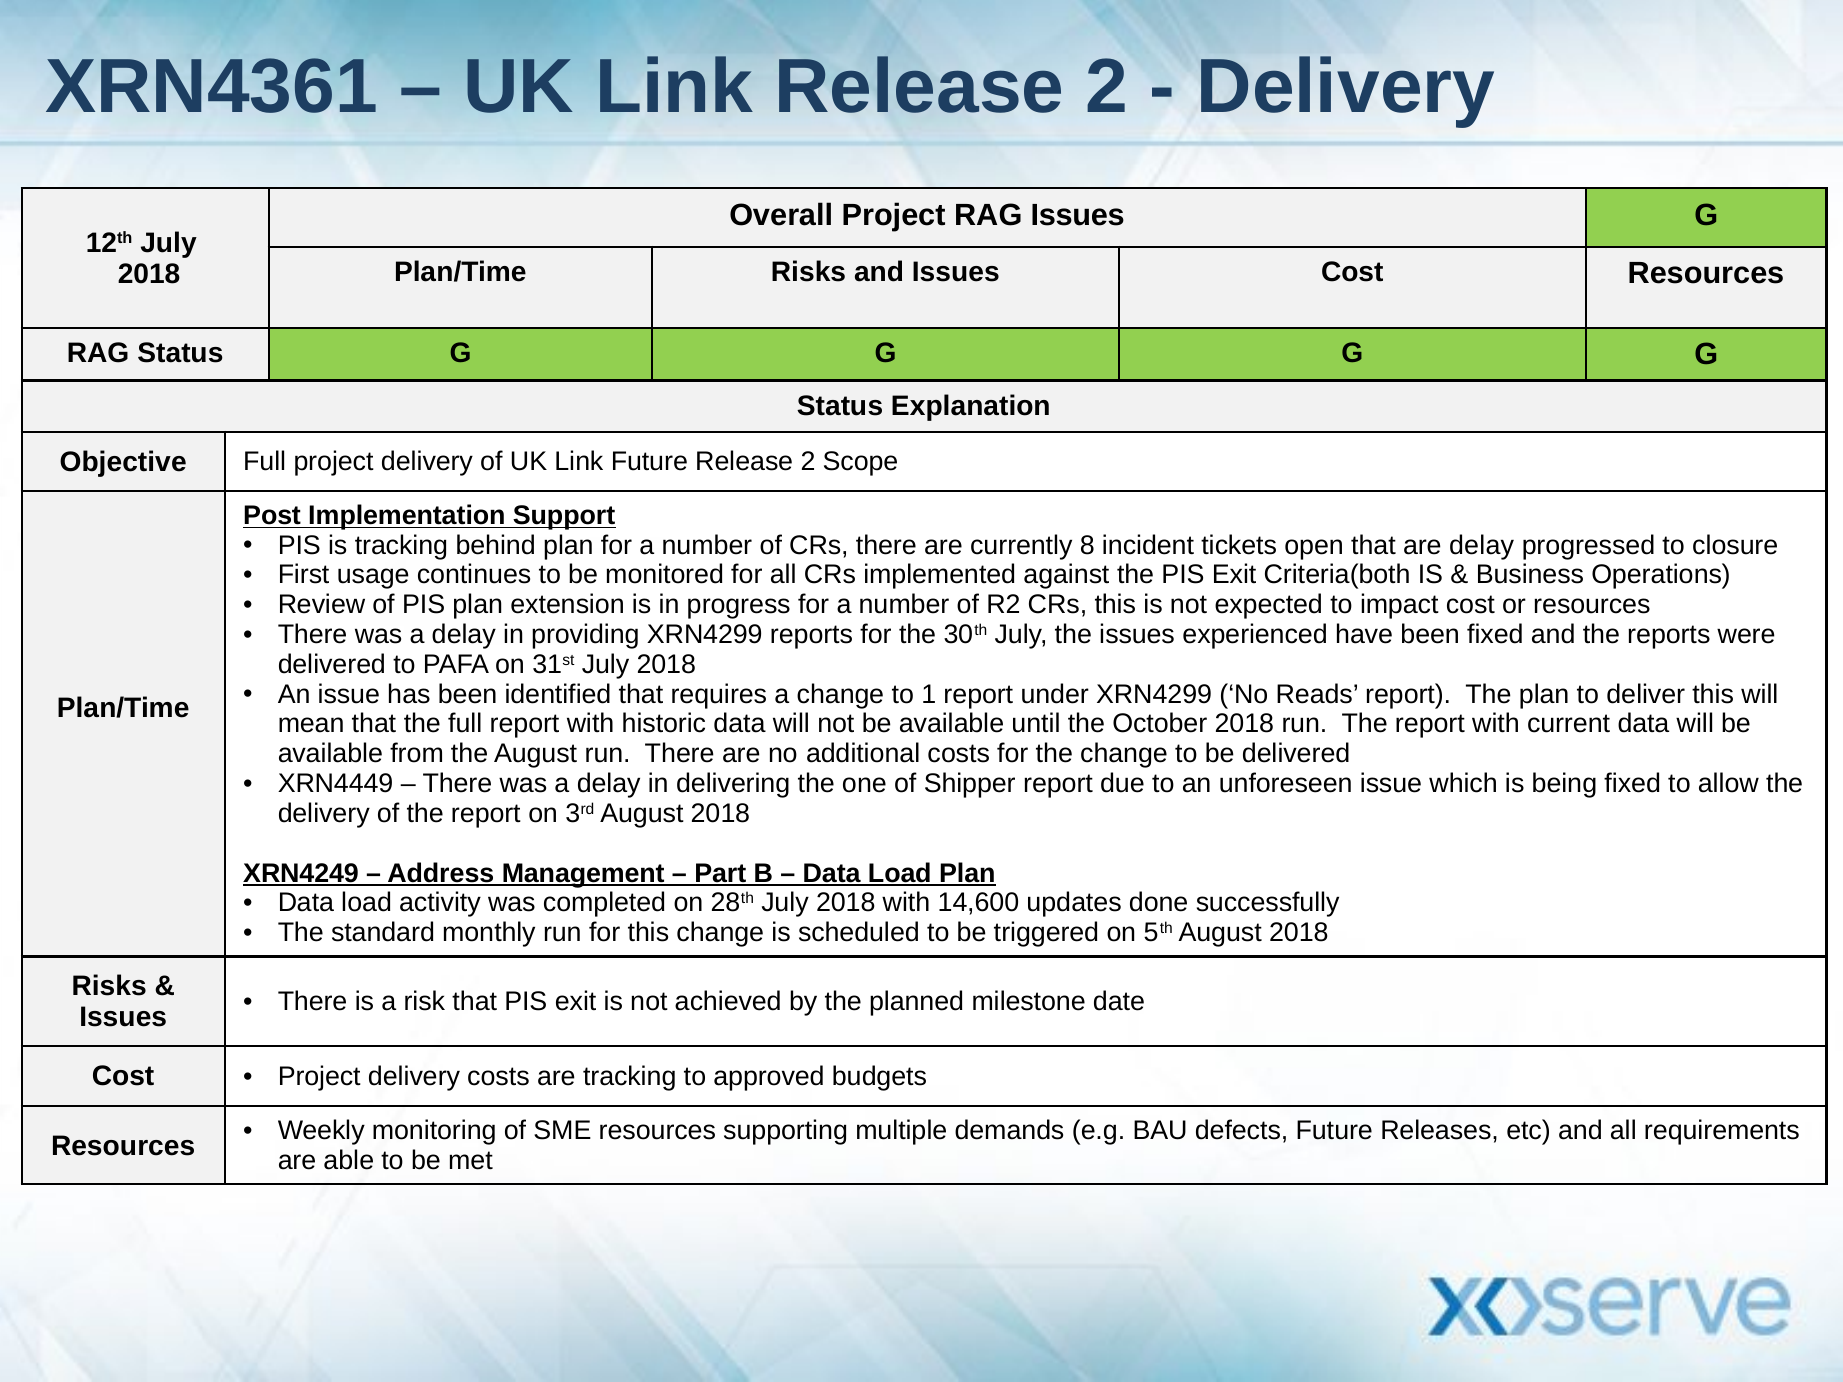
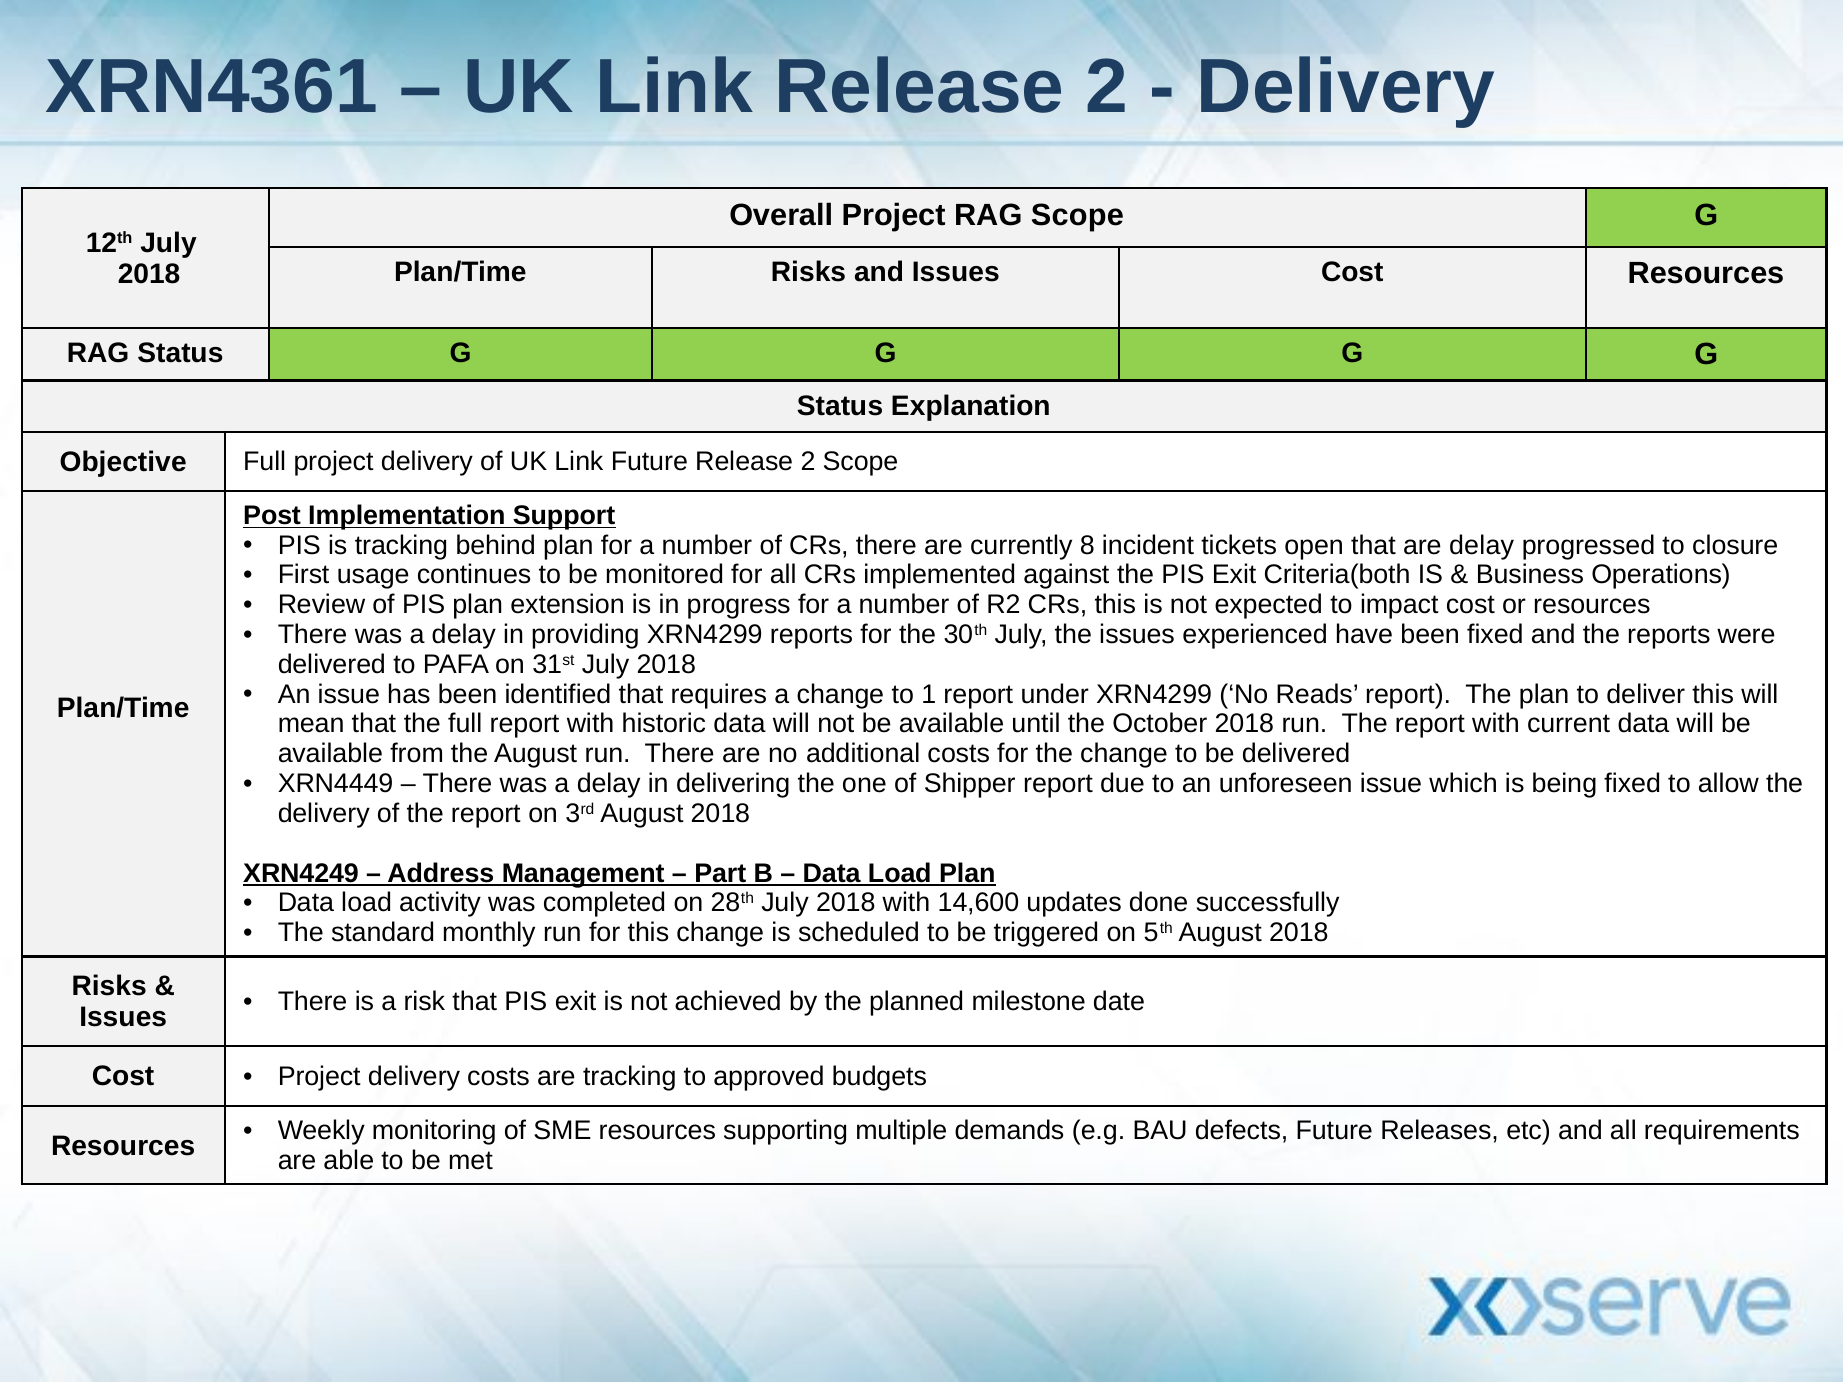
RAG Issues: Issues -> Scope
